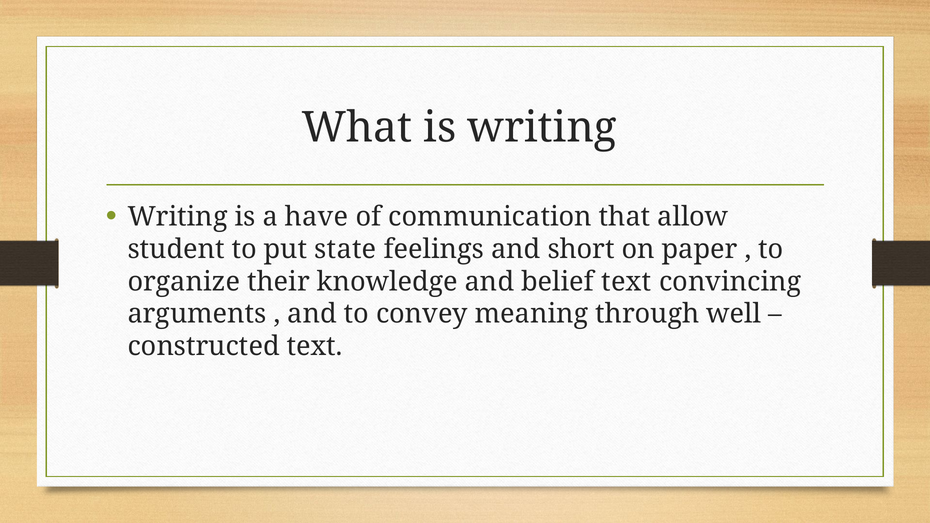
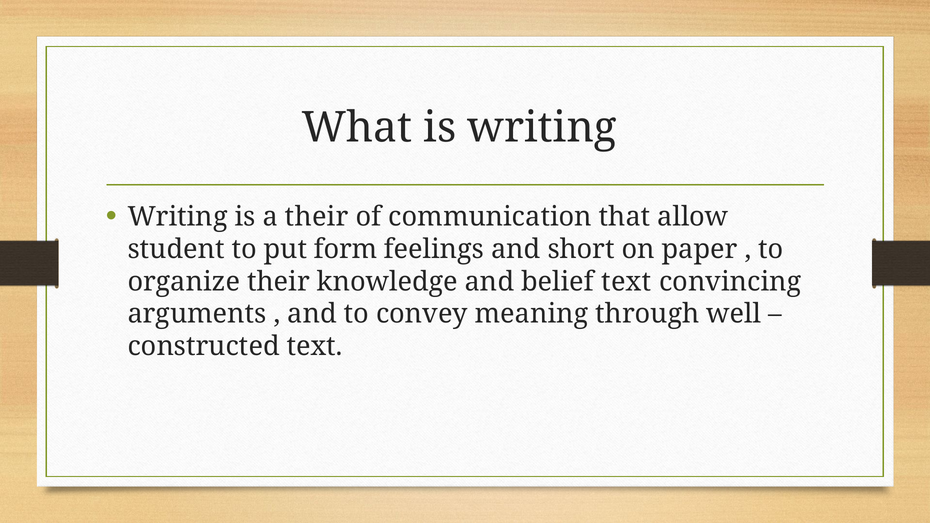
a have: have -> their
state: state -> form
